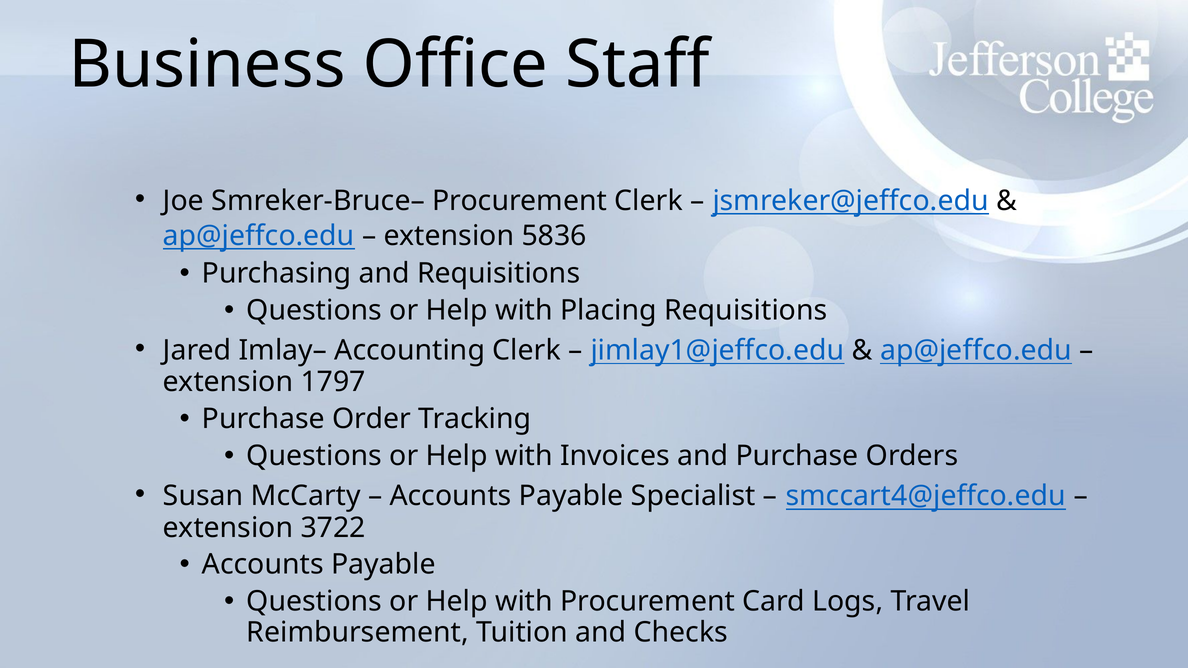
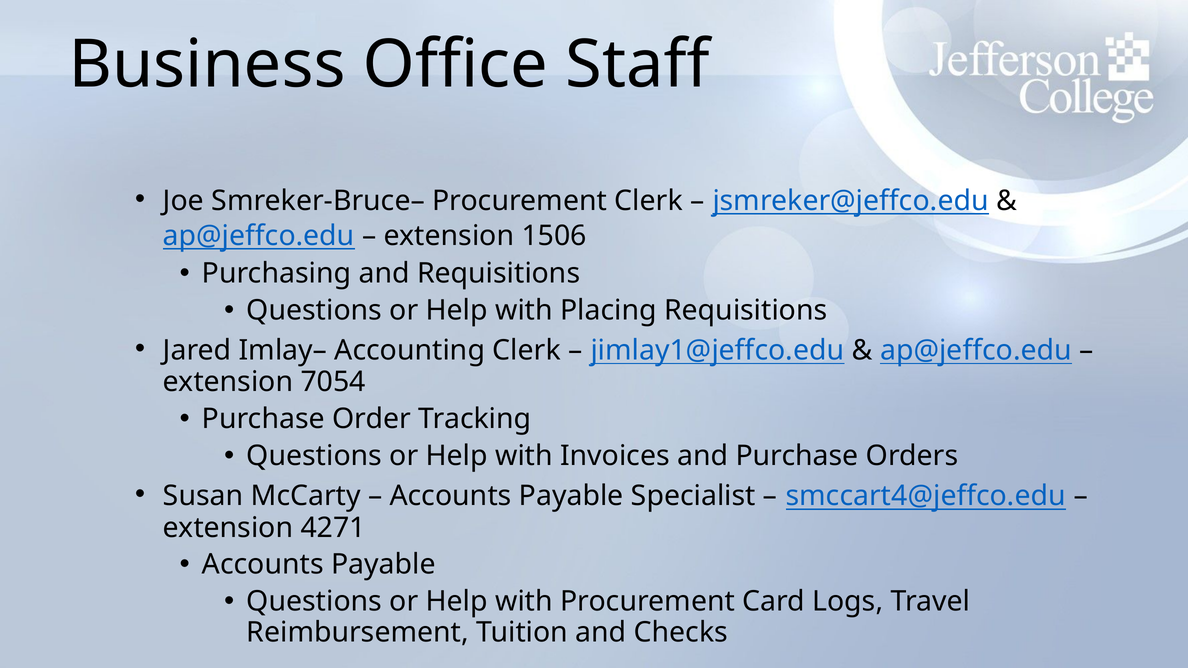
5836: 5836 -> 1506
1797: 1797 -> 7054
3722: 3722 -> 4271
